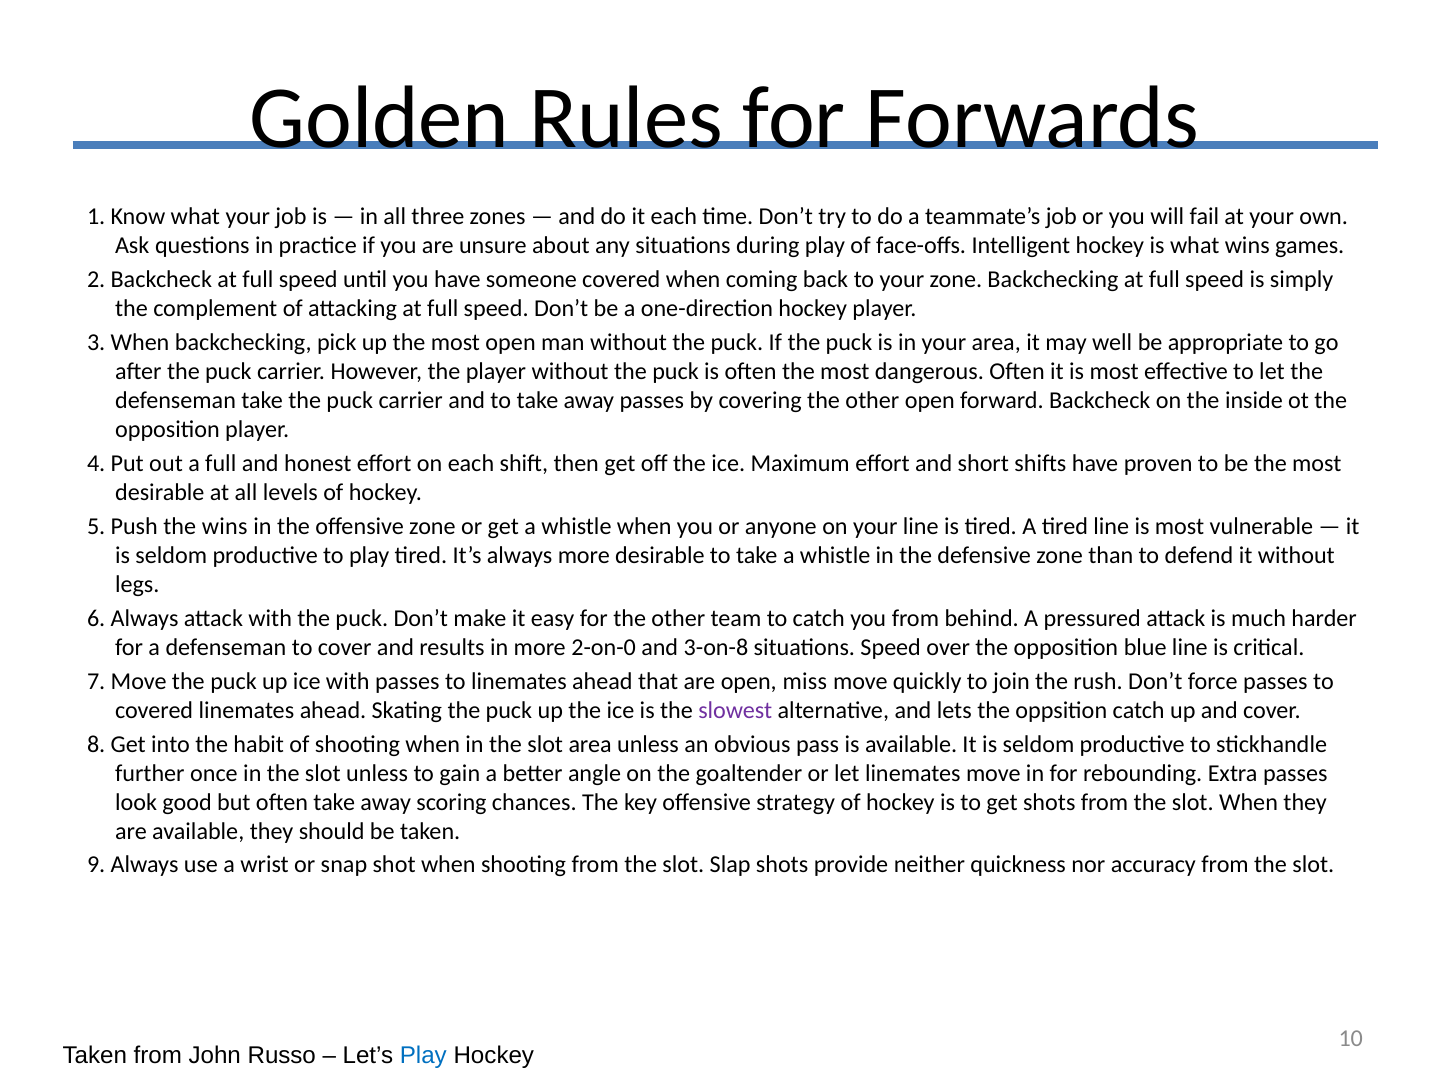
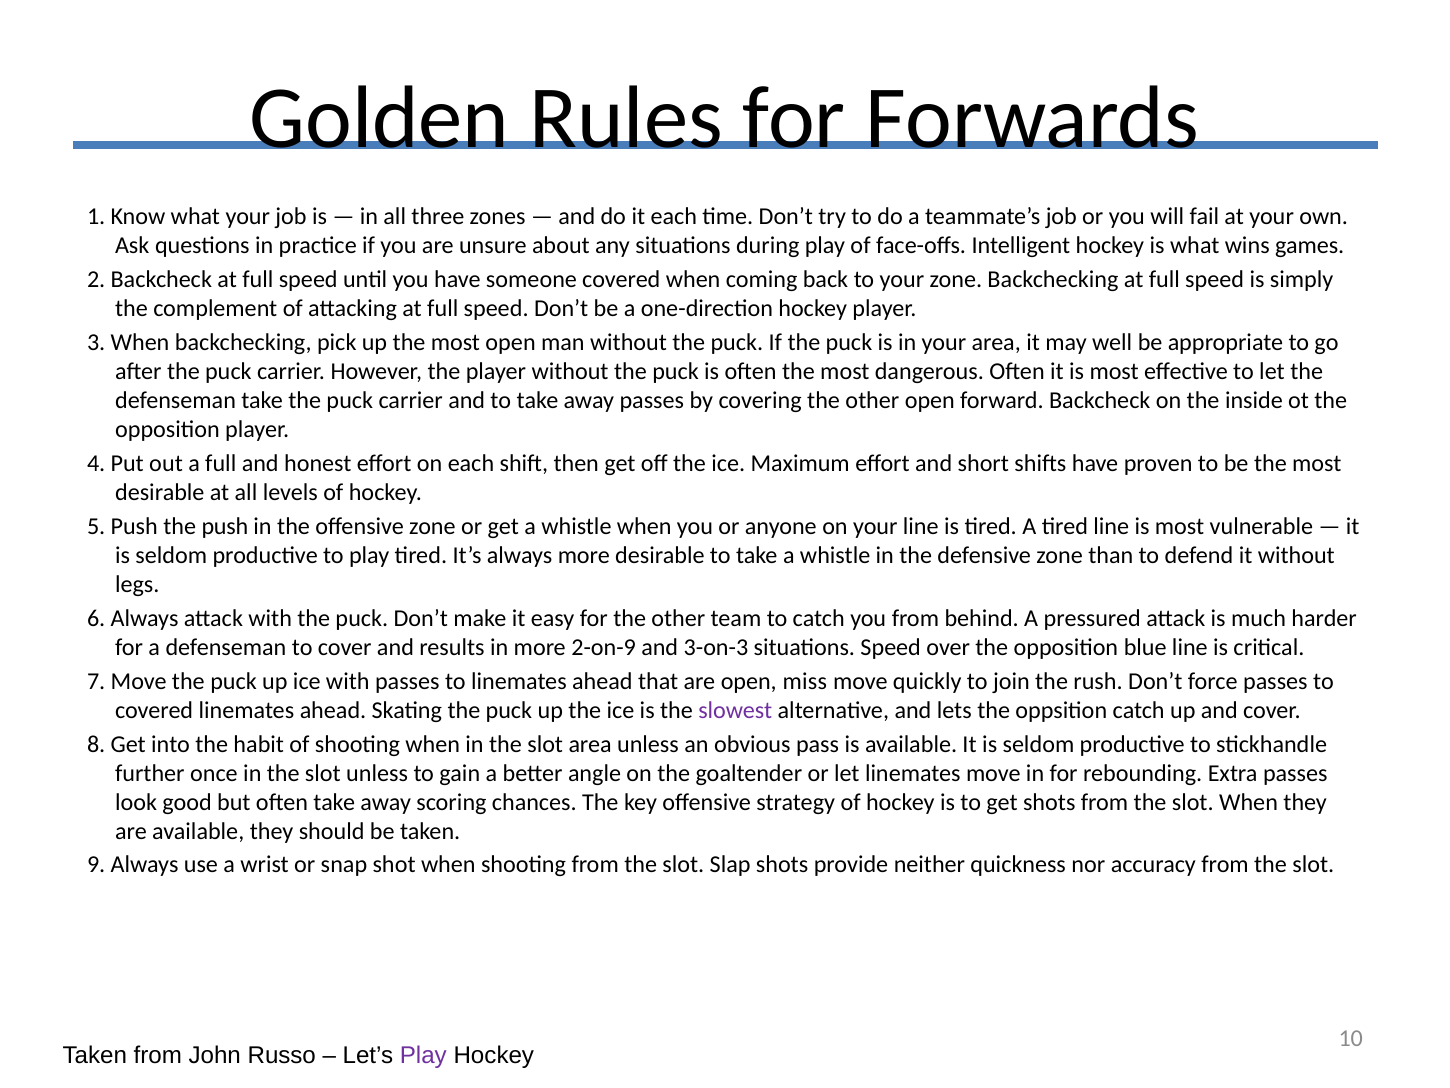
the wins: wins -> push
2-on-0: 2-on-0 -> 2-on-9
3-on-8: 3-on-8 -> 3-on-3
Play at (423, 1055) colour: blue -> purple
